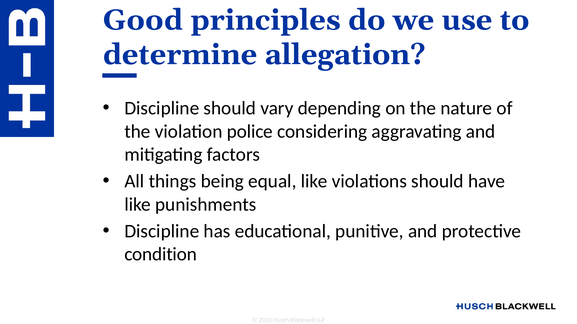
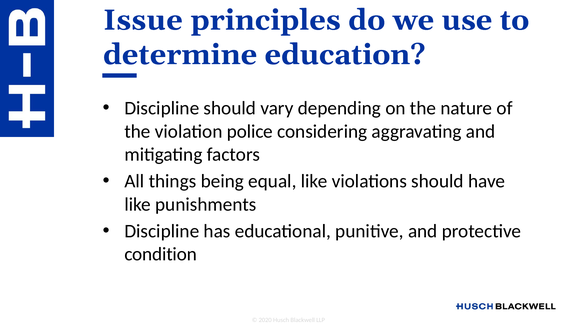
Good: Good -> Issue
allegation: allegation -> education
